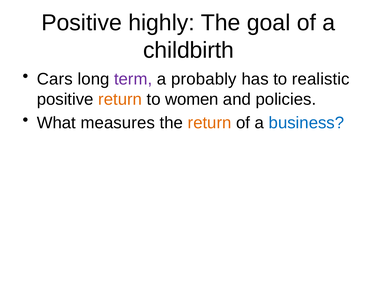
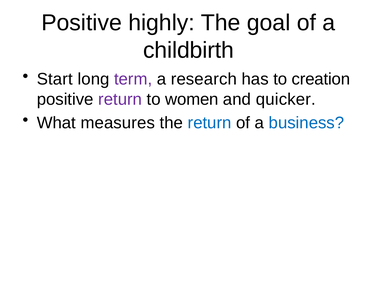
Cars: Cars -> Start
probably: probably -> research
realistic: realistic -> creation
return at (120, 99) colour: orange -> purple
policies: policies -> quicker
return at (210, 123) colour: orange -> blue
